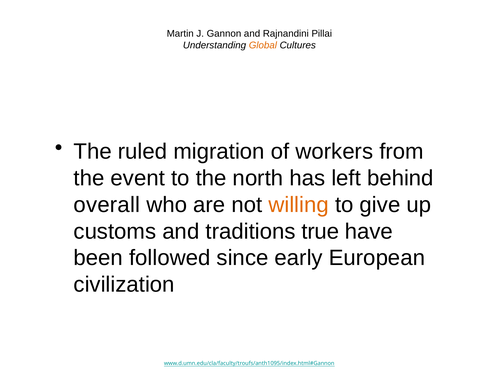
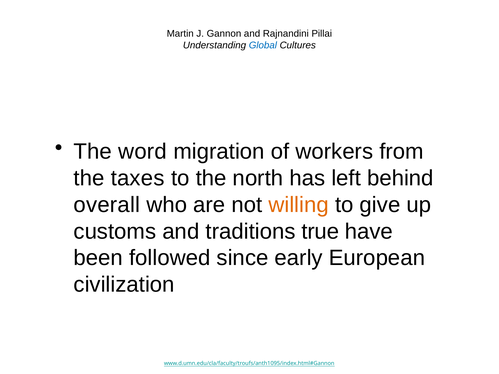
Global colour: orange -> blue
ruled: ruled -> word
event: event -> taxes
